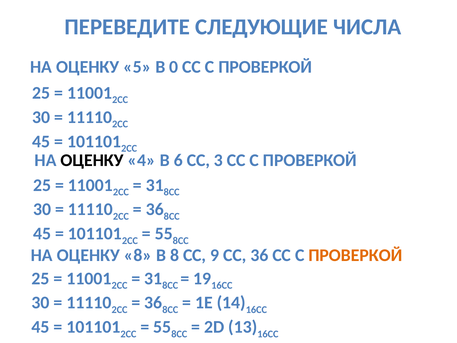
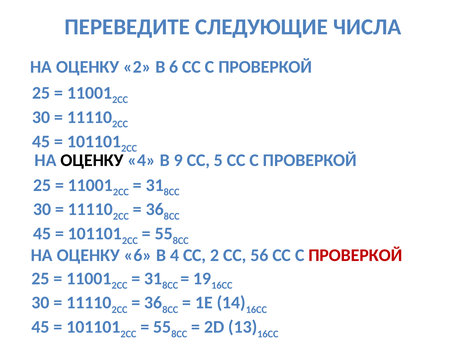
ОЦЕНКУ 5: 5 -> 2
В 0: 0 -> 6
6: 6 -> 9
3: 3 -> 5
ОЦЕНКУ 8: 8 -> 6
В 8: 8 -> 4
СС 9: 9 -> 2
СС 36: 36 -> 56
ПРОВЕРКОЙ at (355, 255) colour: orange -> red
